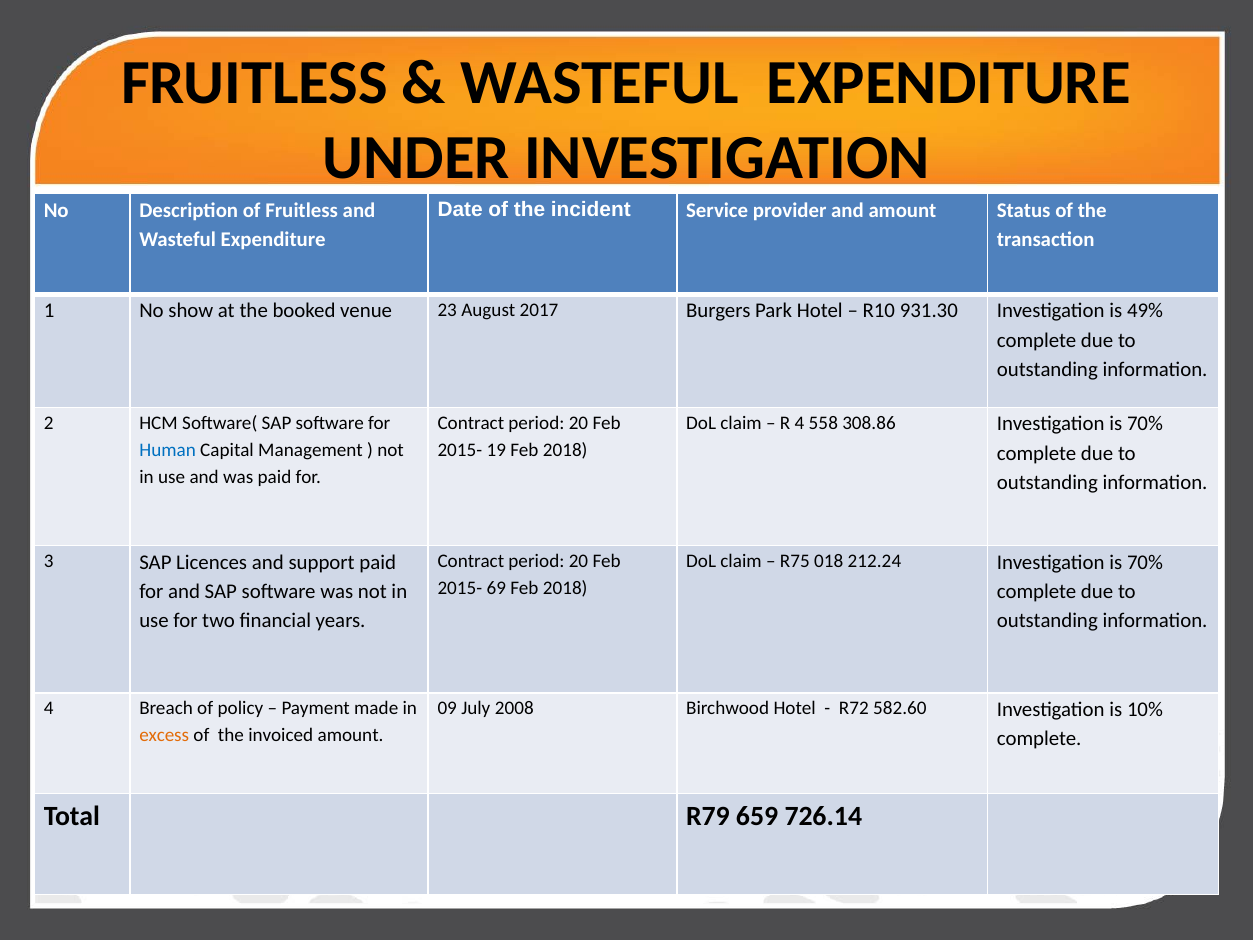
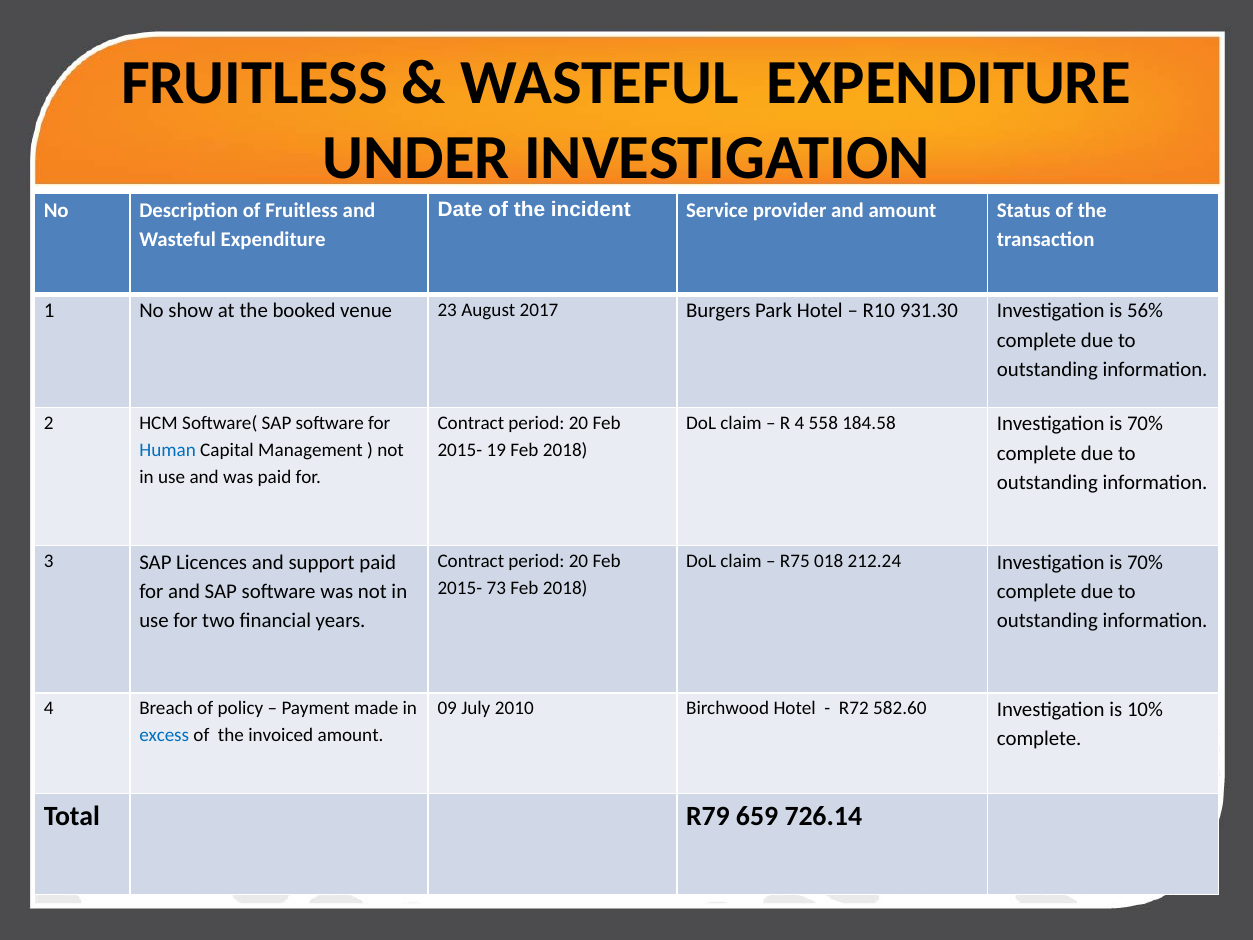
49%: 49% -> 56%
308.86: 308.86 -> 184.58
69: 69 -> 73
2008: 2008 -> 2010
excess colour: orange -> blue
